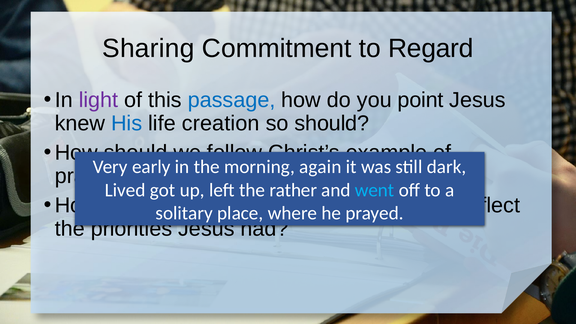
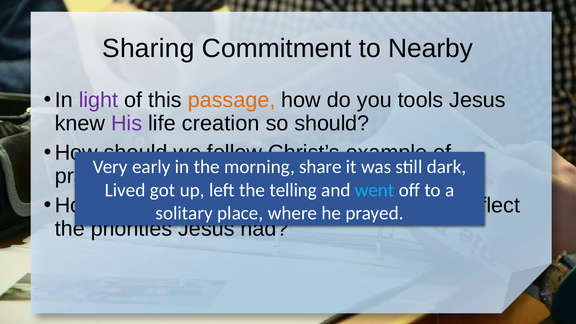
Regard: Regard -> Nearby
passage colour: blue -> orange
point: point -> tools
His colour: blue -> purple
again: again -> share
rather: rather -> telling
